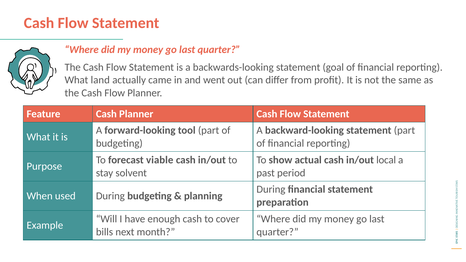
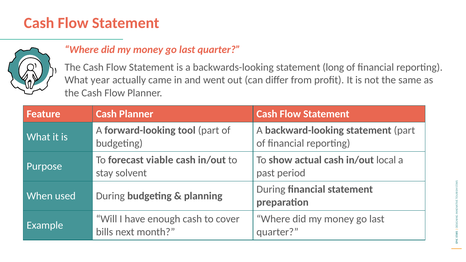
goal: goal -> long
land: land -> year
